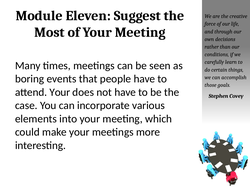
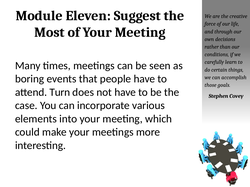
attend Your: Your -> Turn
